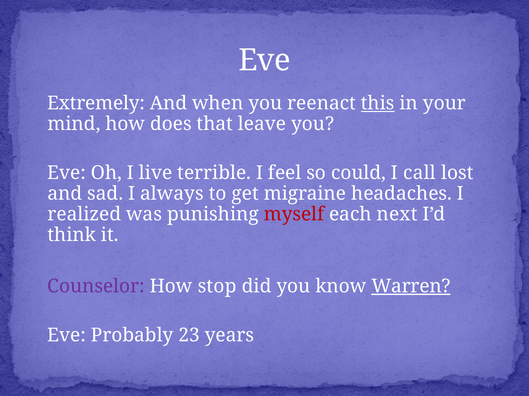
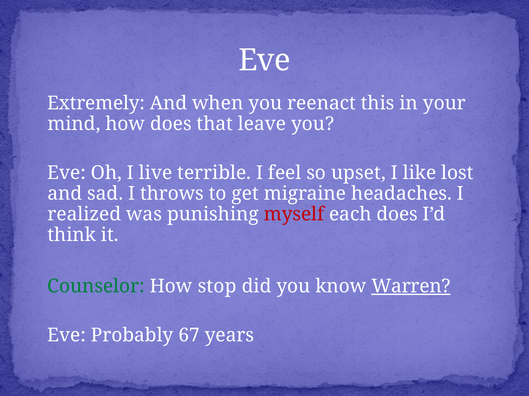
this underline: present -> none
could: could -> upset
call: call -> like
always: always -> throws
each next: next -> does
Counselor colour: purple -> green
23: 23 -> 67
